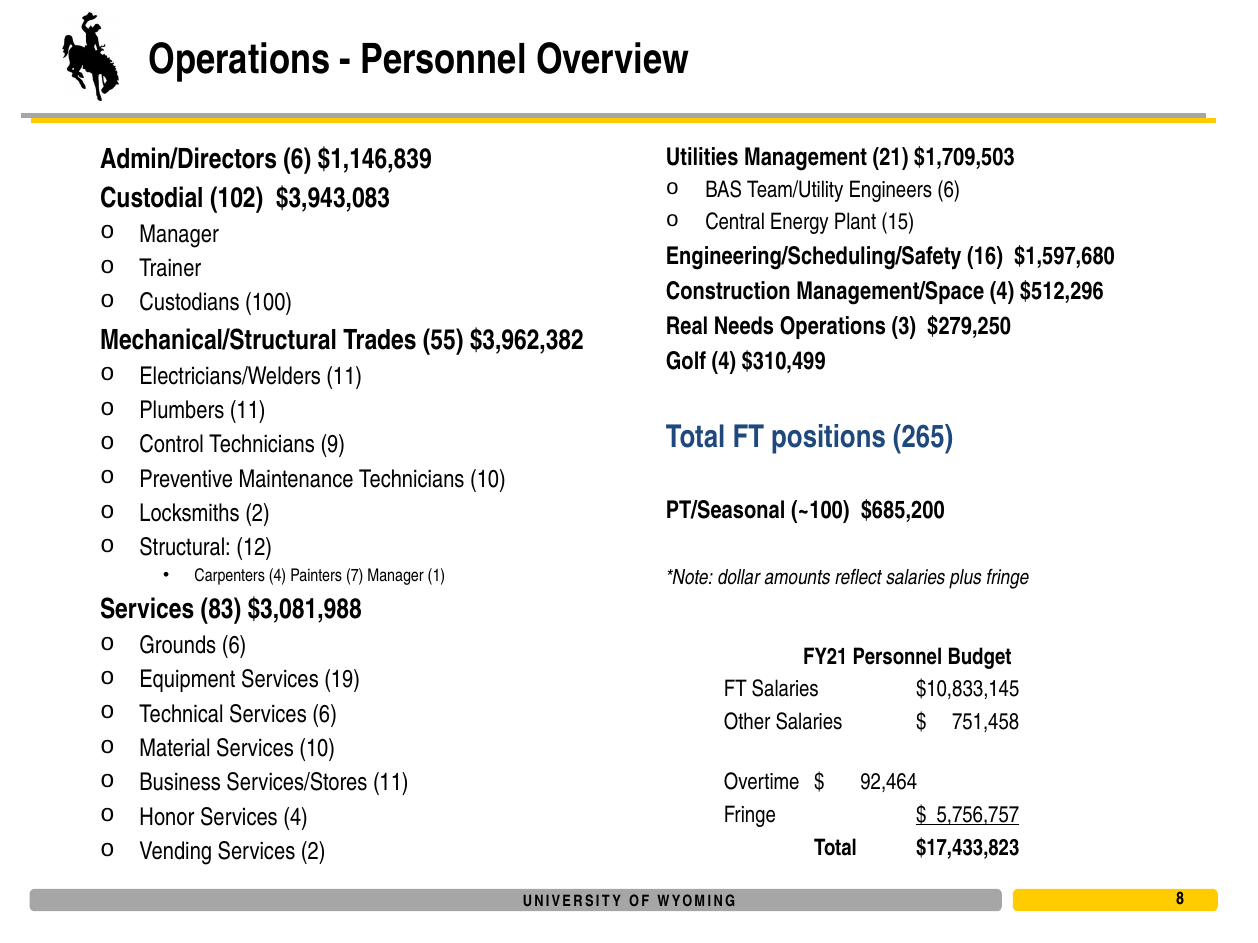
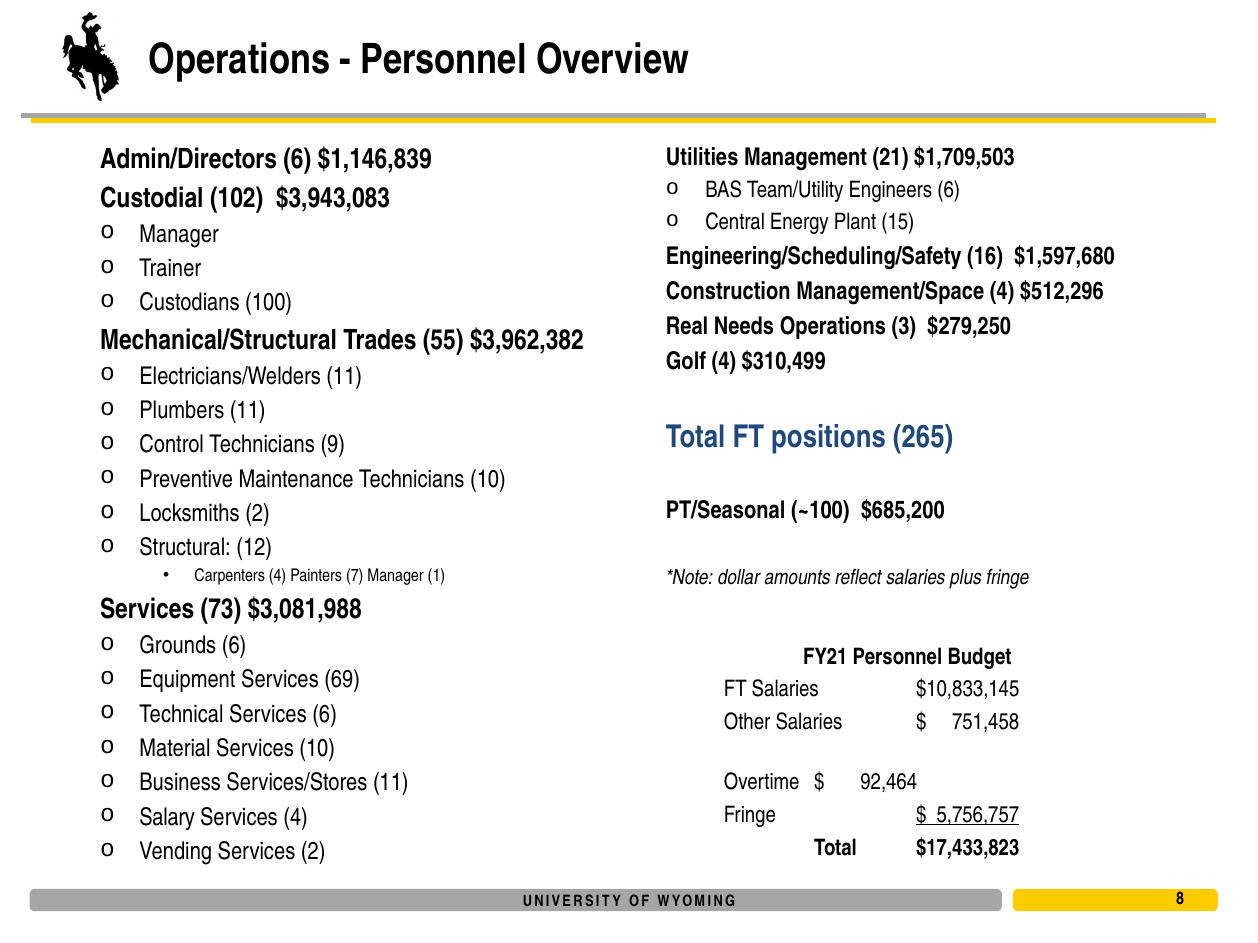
83: 83 -> 73
19: 19 -> 69
Honor: Honor -> Salary
